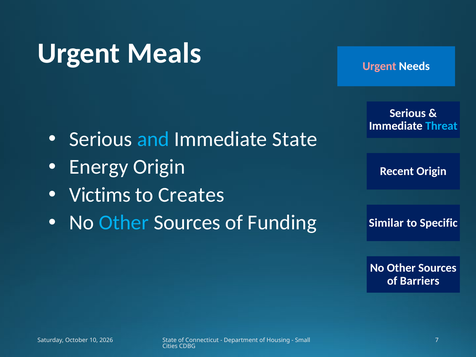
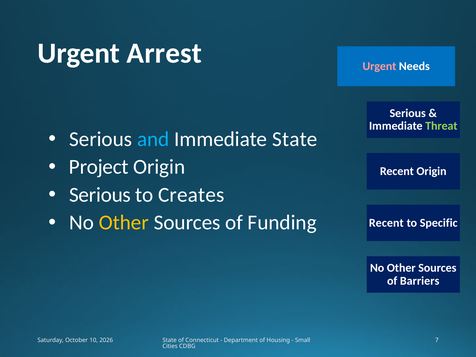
Meals: Meals -> Arrest
Threat colour: light blue -> light green
Energy: Energy -> Project
Victims at (100, 195): Victims -> Serious
Other at (124, 223) colour: light blue -> yellow
Similar at (386, 223): Similar -> Recent
